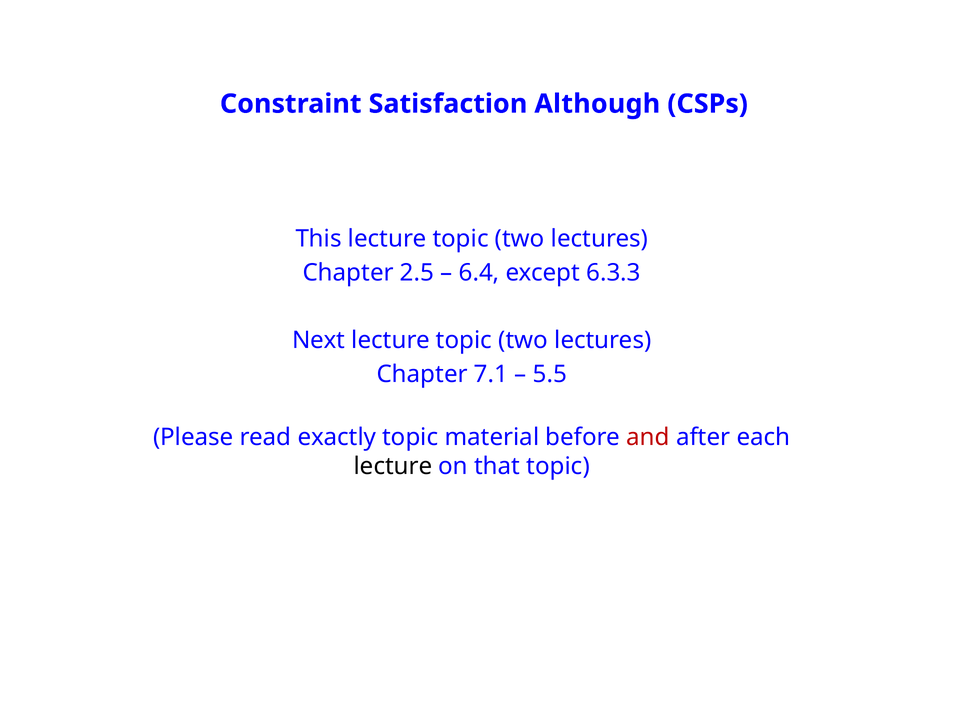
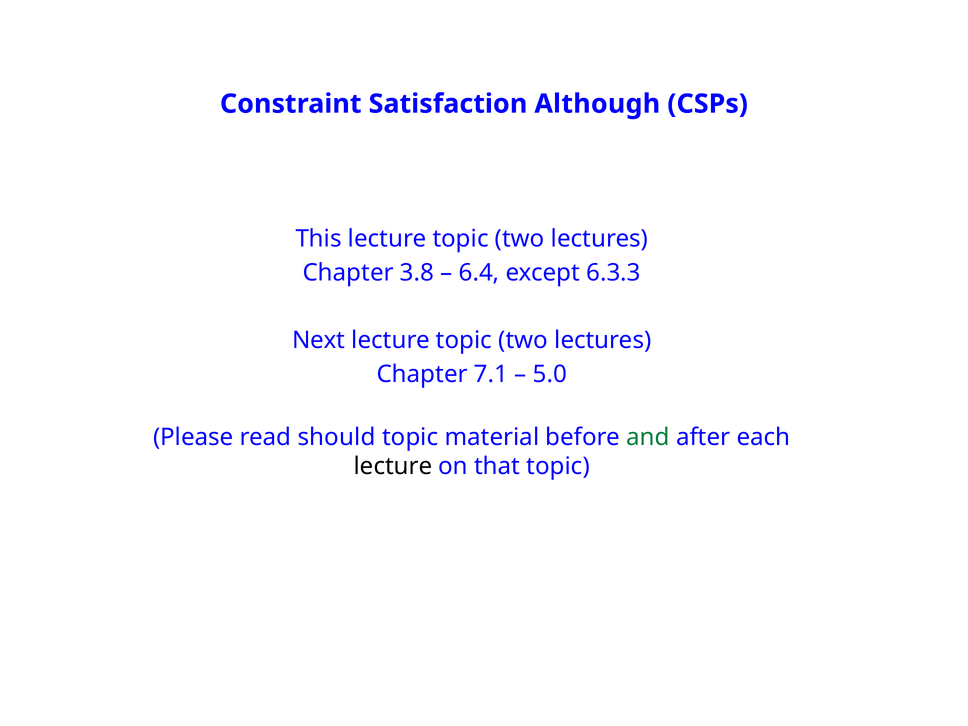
2.5: 2.5 -> 3.8
5.5: 5.5 -> 5.0
exactly: exactly -> should
and colour: red -> green
